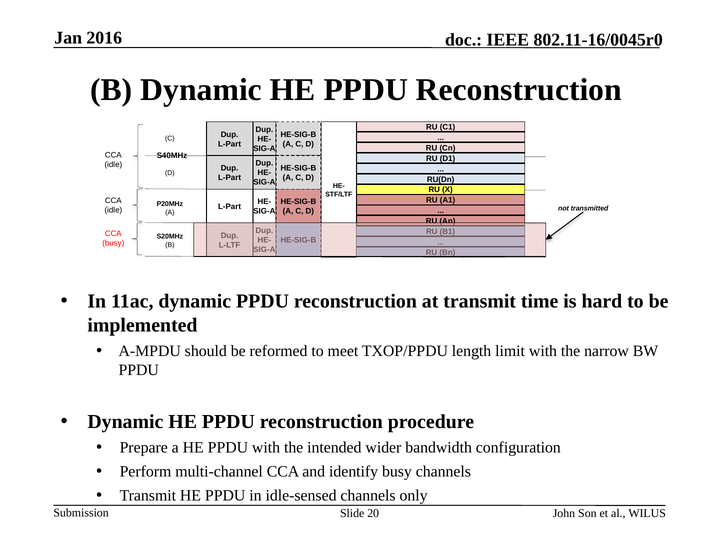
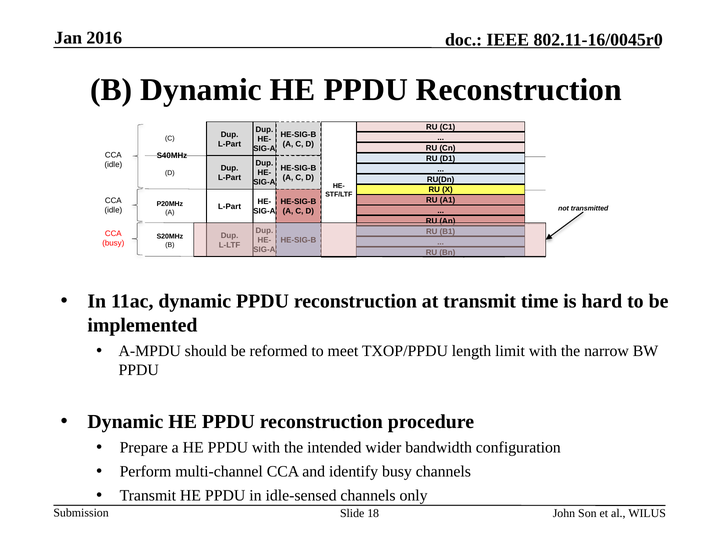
20: 20 -> 18
